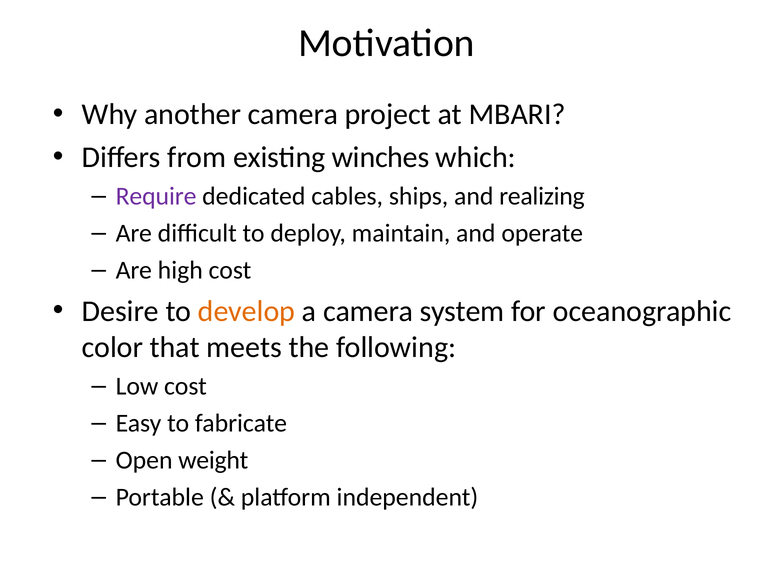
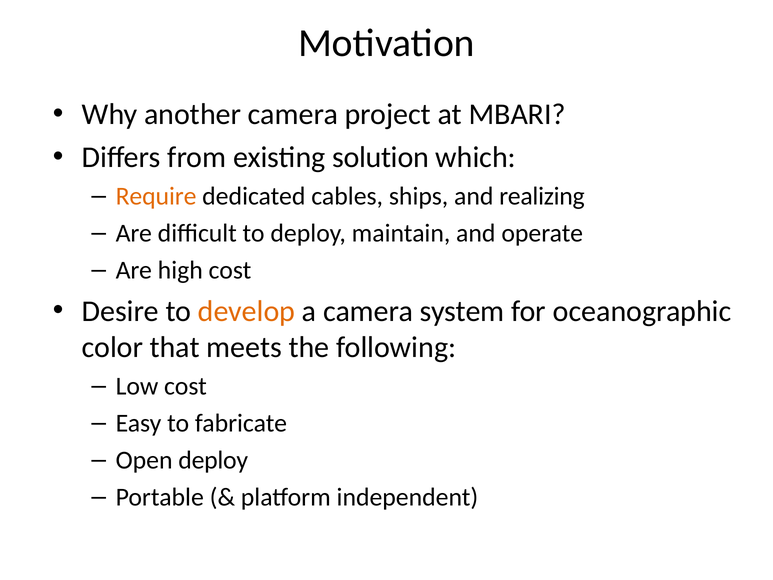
winches: winches -> solution
Require colour: purple -> orange
Open weight: weight -> deploy
